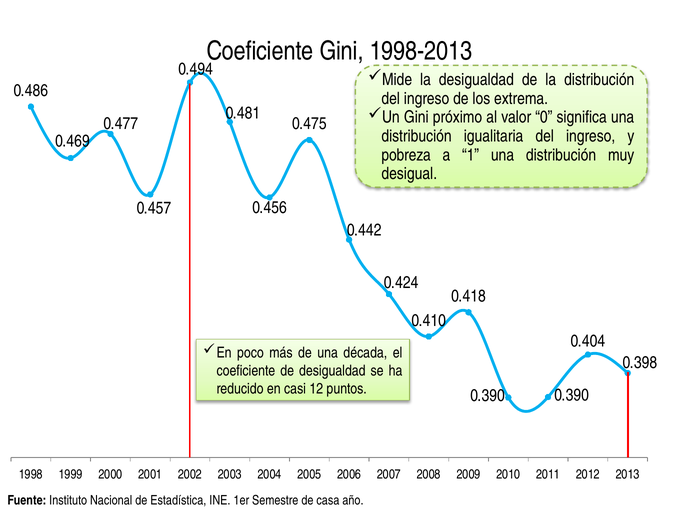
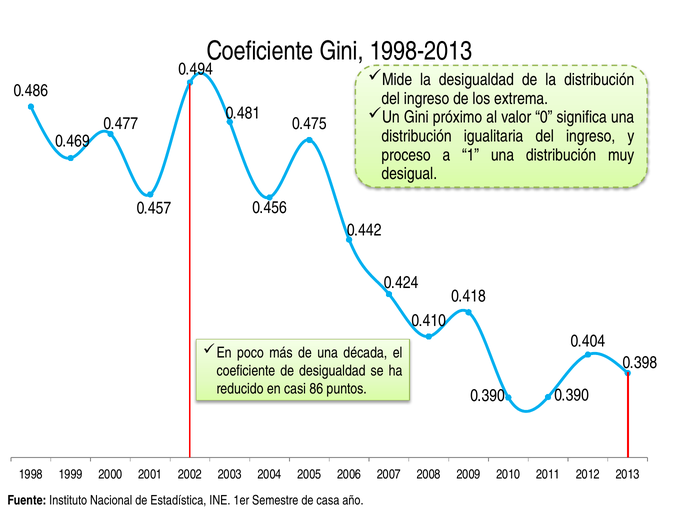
pobreza: pobreza -> proceso
12: 12 -> 86
